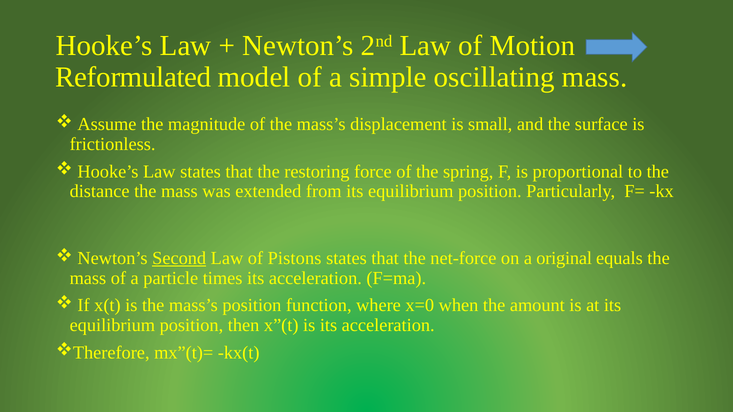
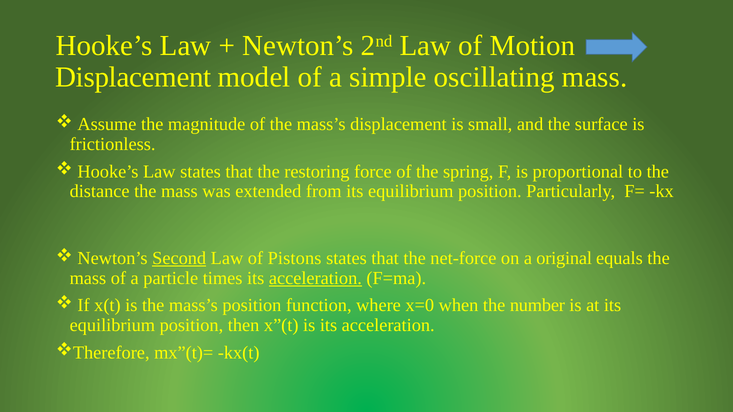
Reformulated at (133, 77): Reformulated -> Displacement
acceleration at (315, 278) underline: none -> present
amount: amount -> number
